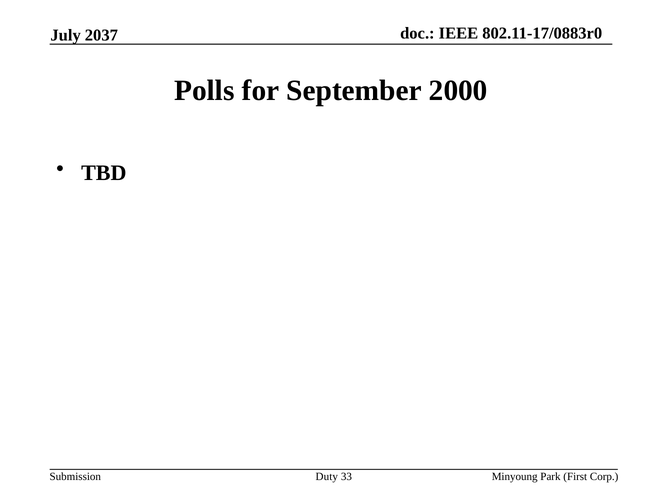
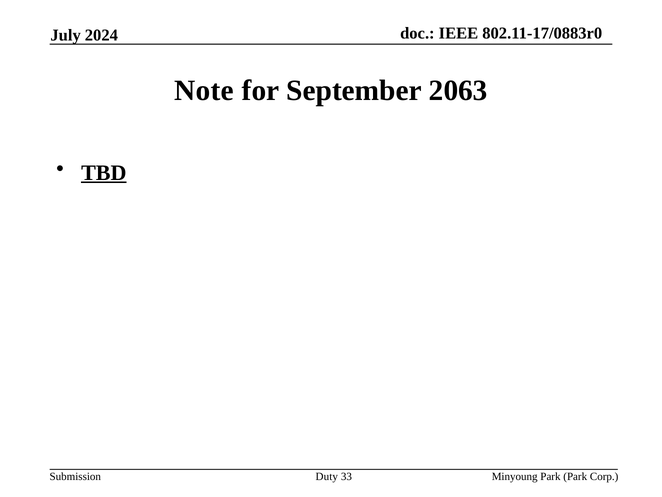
2037: 2037 -> 2024
Polls: Polls -> Note
2000: 2000 -> 2063
TBD underline: none -> present
Park First: First -> Park
